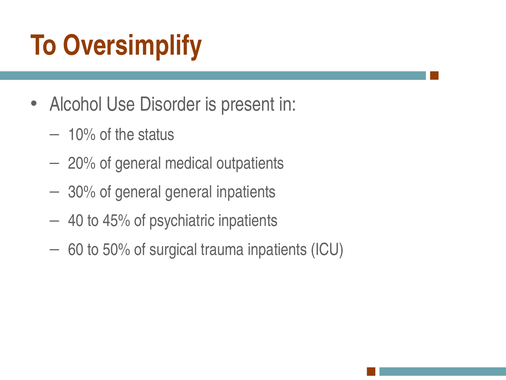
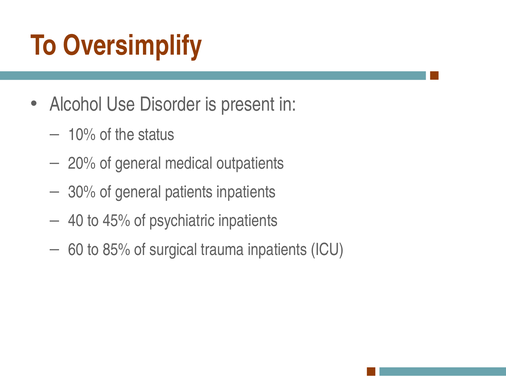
general general: general -> patients
50%: 50% -> 85%
